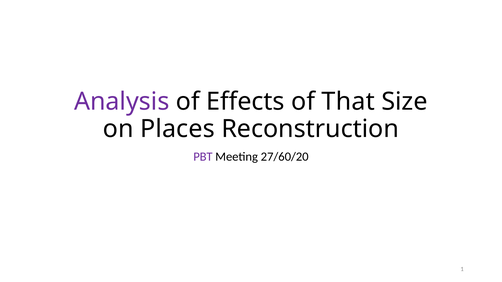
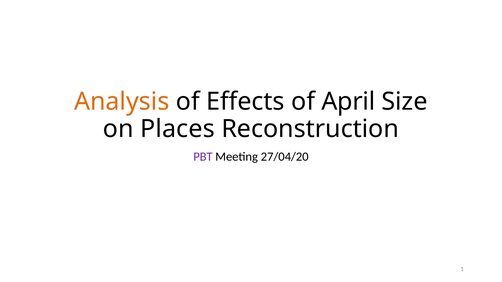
Analysis colour: purple -> orange
That: That -> April
27/60/20: 27/60/20 -> 27/04/20
